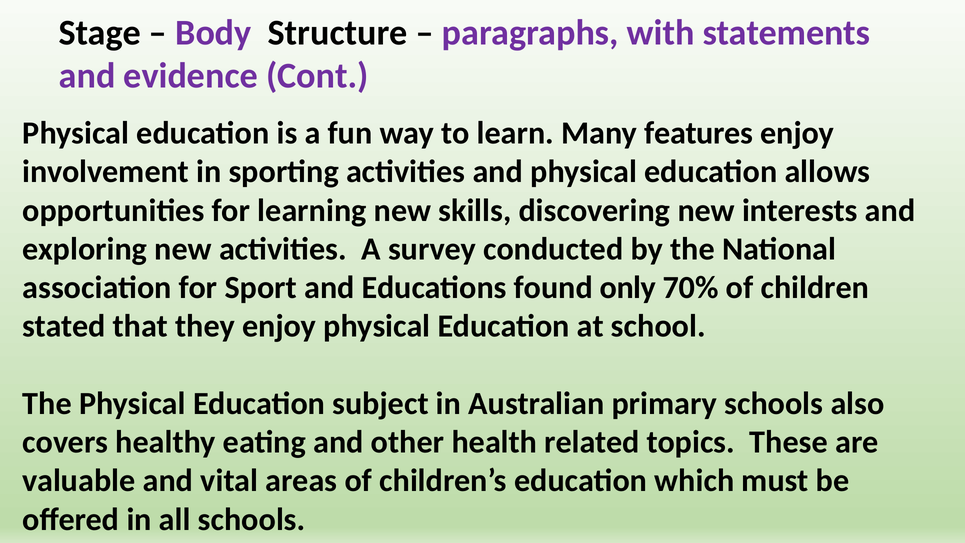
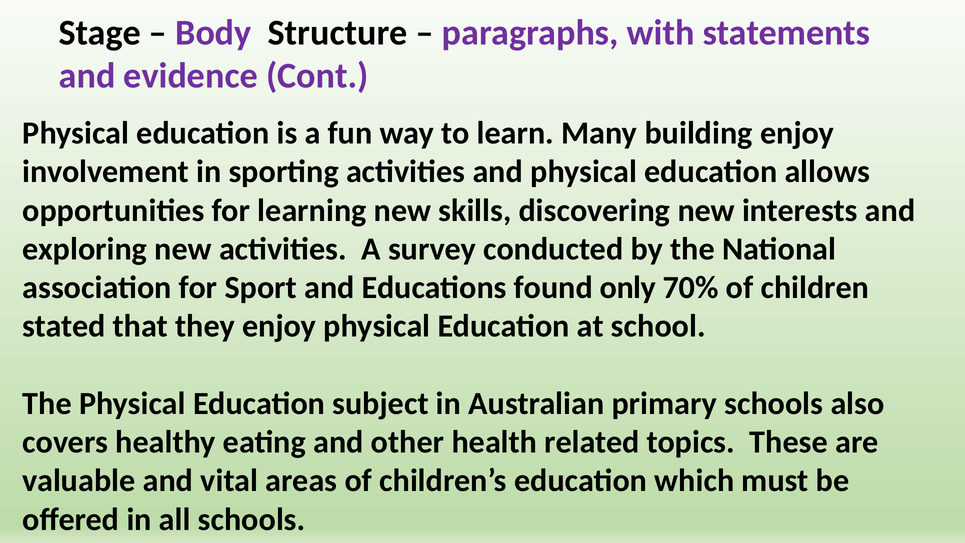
features: features -> building
